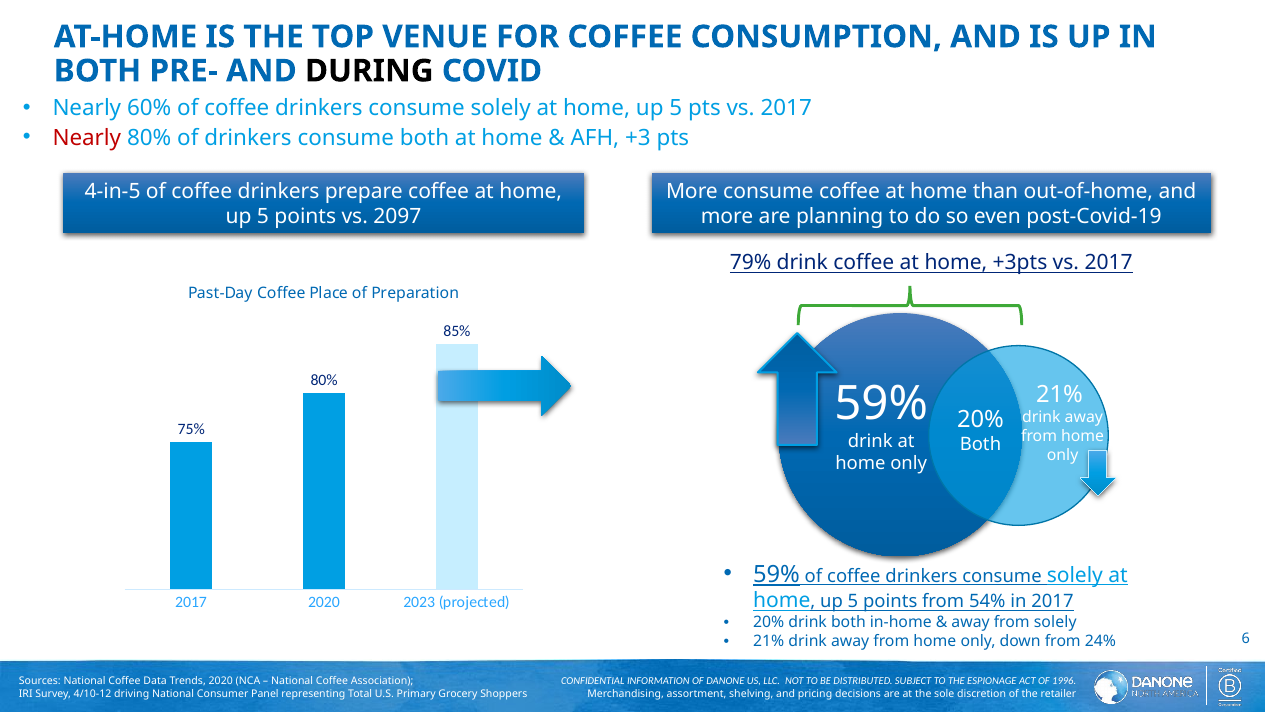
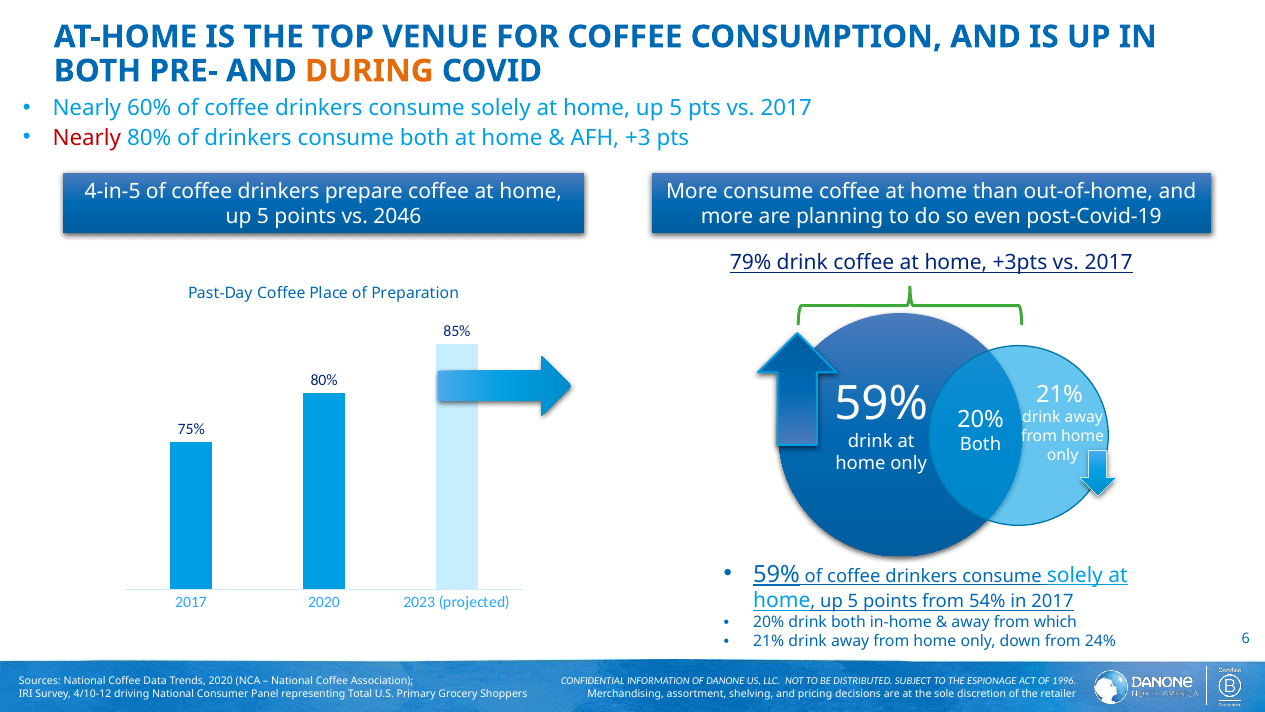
DURING colour: black -> orange
2097: 2097 -> 2046
from solely: solely -> which
